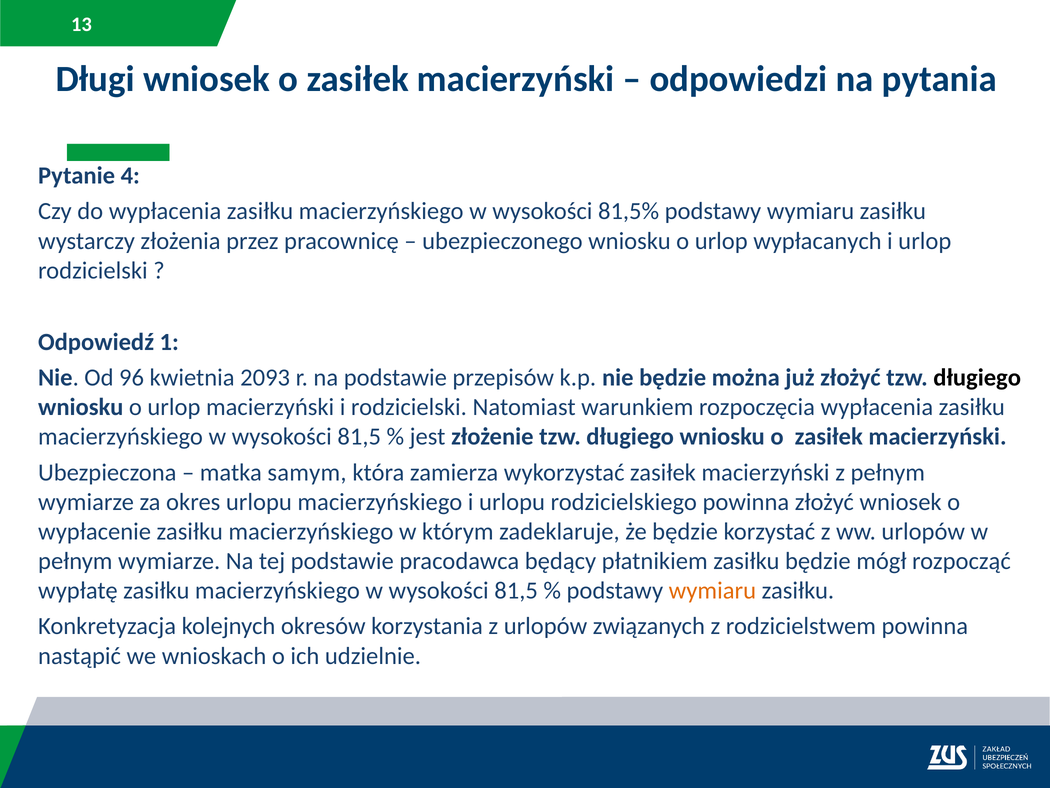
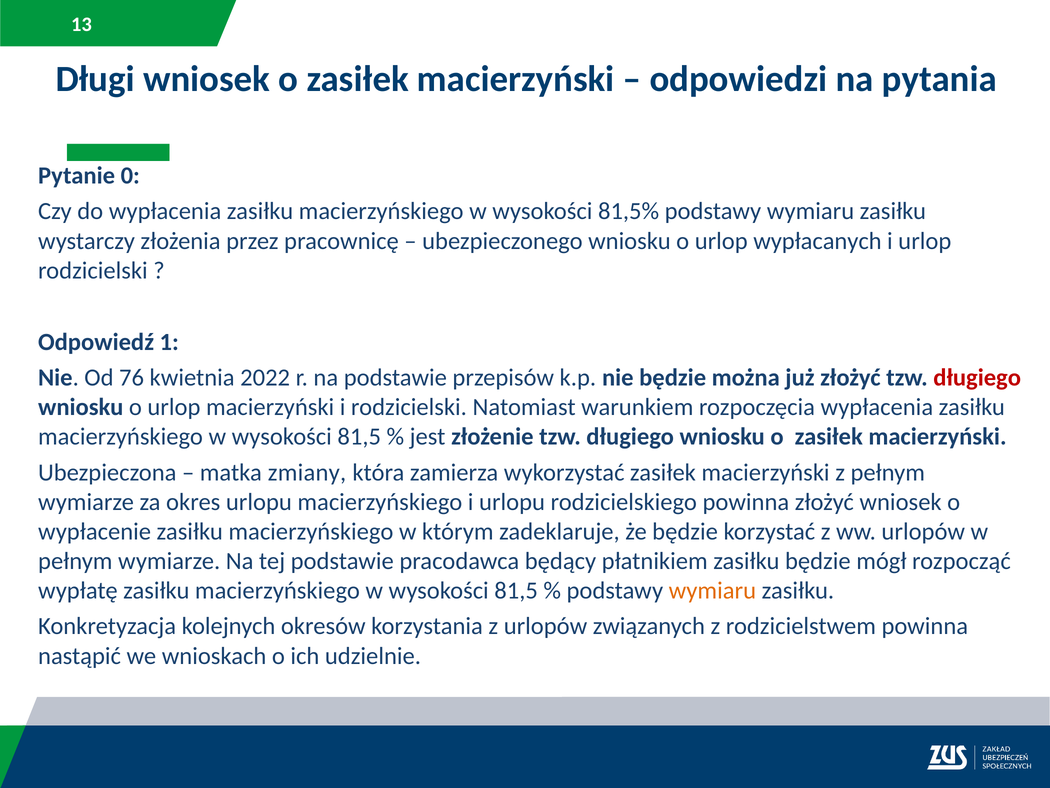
4: 4 -> 0
96: 96 -> 76
2093: 2093 -> 2022
długiego at (977, 377) colour: black -> red
samym: samym -> zmiany
